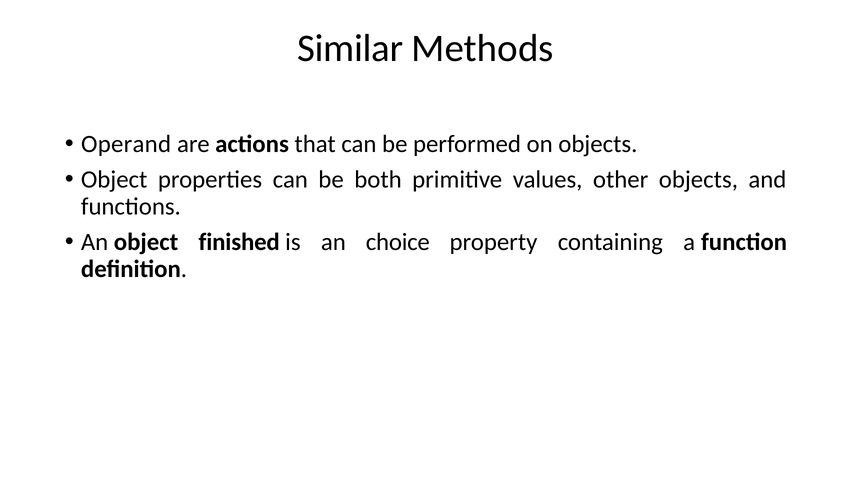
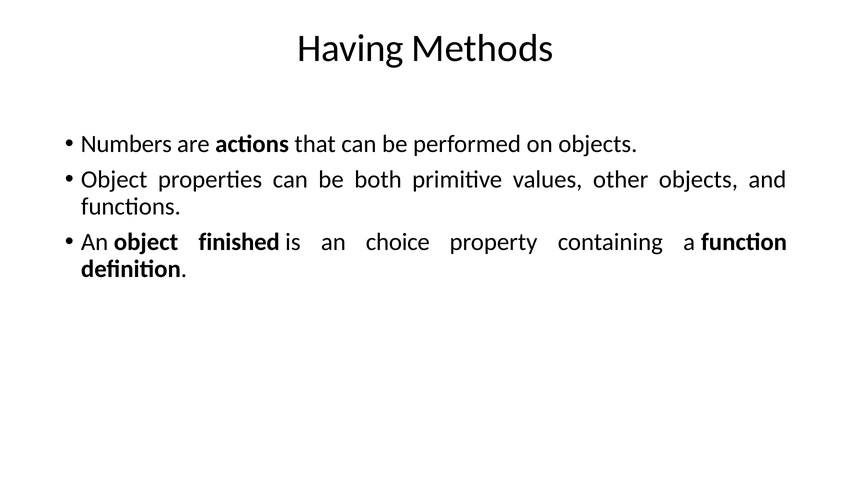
Similar: Similar -> Having
Operand: Operand -> Numbers
